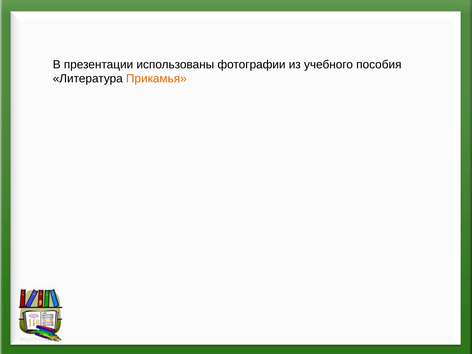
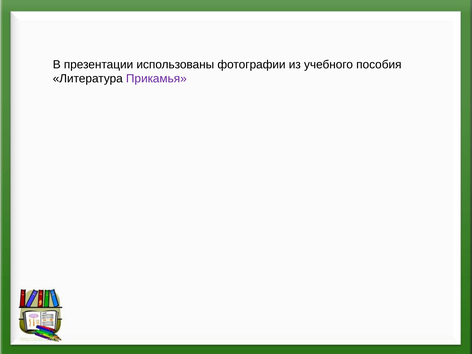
Прикамья colour: orange -> purple
